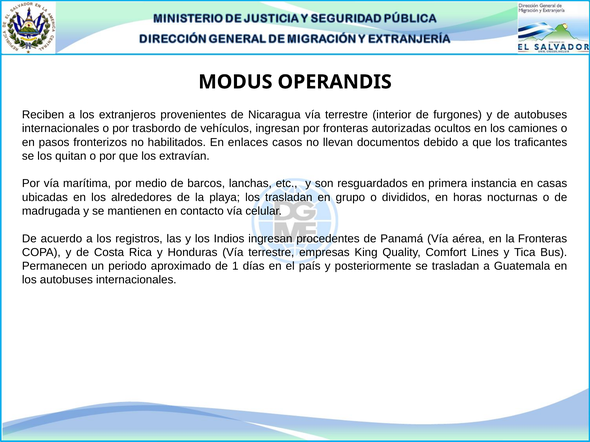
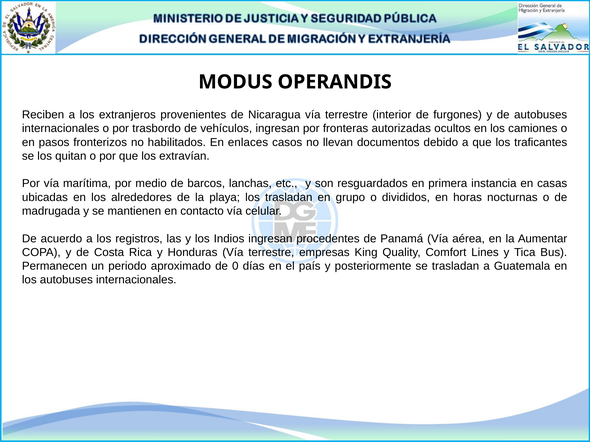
la Fronteras: Fronteras -> Aumentar
1: 1 -> 0
